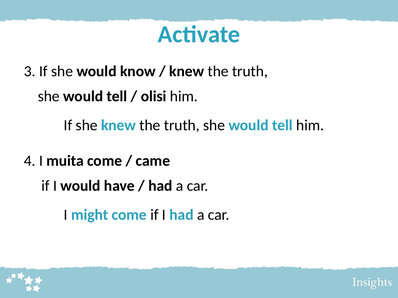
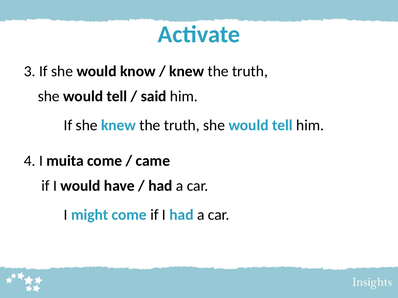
olisi: olisi -> said
